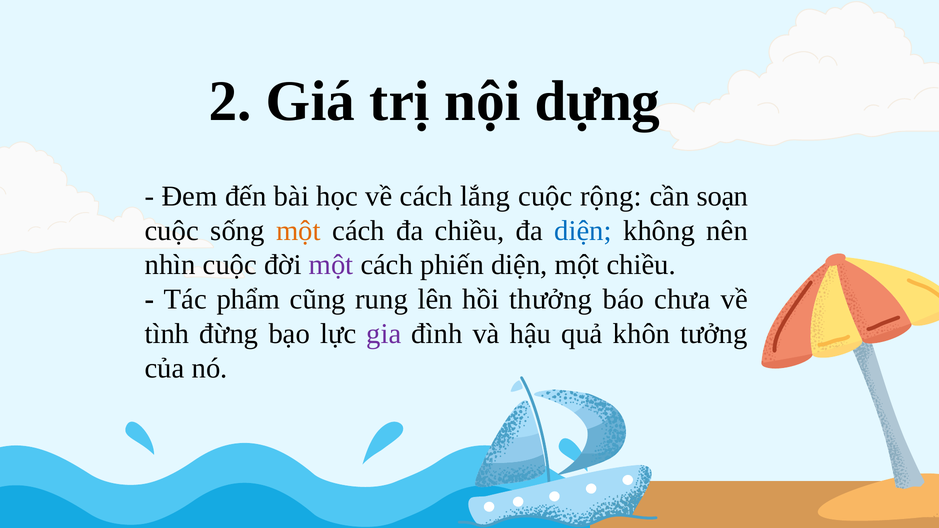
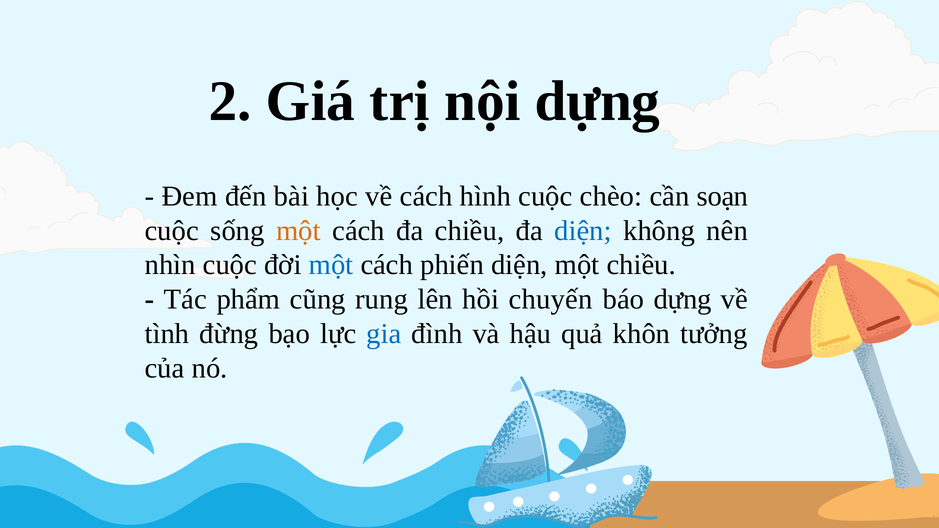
lắng: lắng -> hình
rộng: rộng -> chèo
một at (331, 265) colour: purple -> blue
thưởng: thưởng -> chuyến
báo chưa: chưa -> dựng
gia colour: purple -> blue
